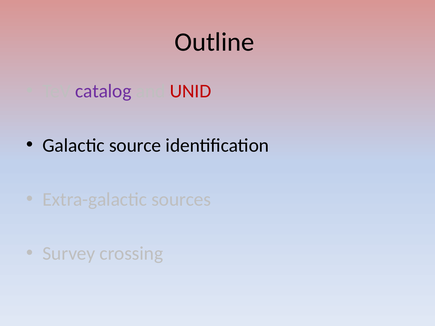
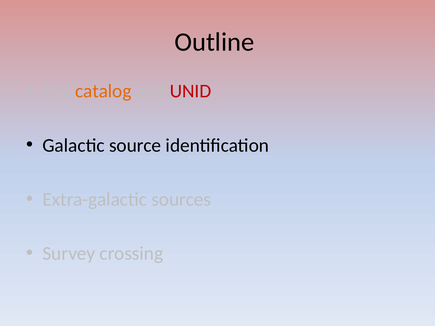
catalog colour: purple -> orange
